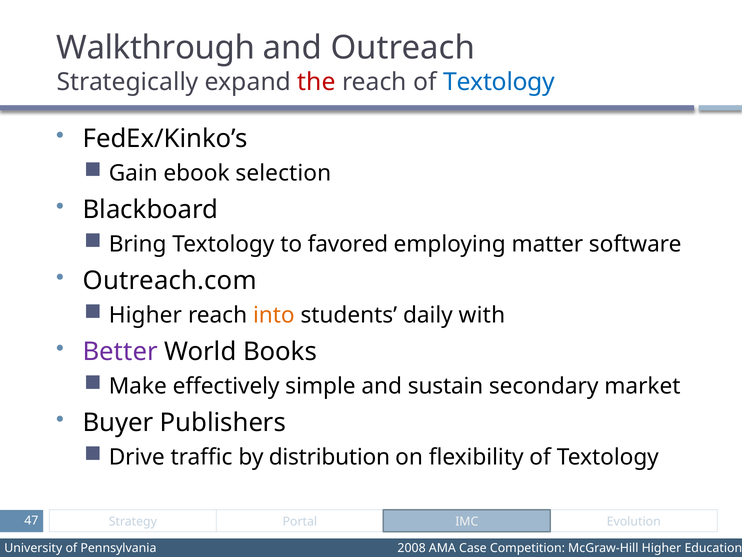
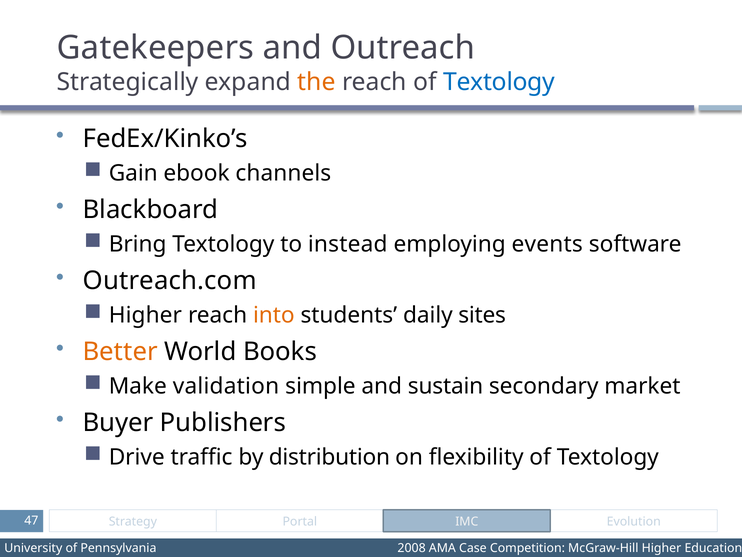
Walkthrough: Walkthrough -> Gatekeepers
the colour: red -> orange
selection: selection -> channels
favored: favored -> instead
matter: matter -> events
with: with -> sites
Better colour: purple -> orange
effectively: effectively -> validation
